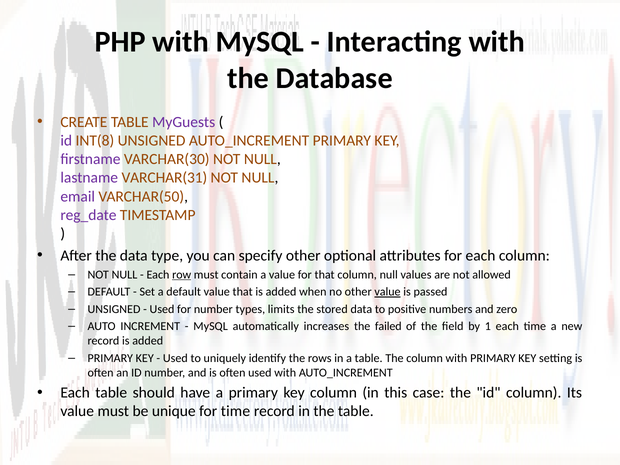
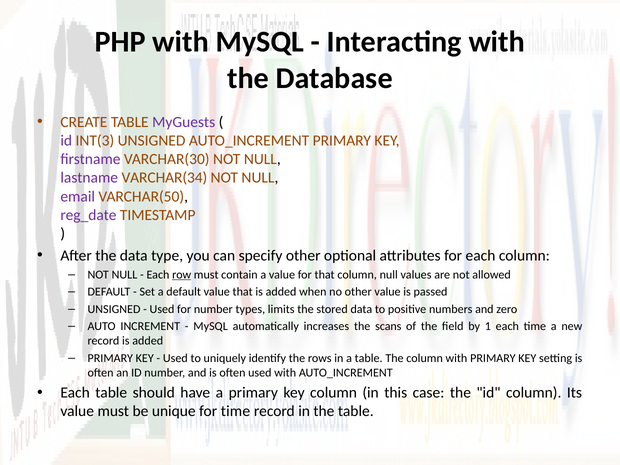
INT(8: INT(8 -> INT(3
VARCHAR(31: VARCHAR(31 -> VARCHAR(34
value at (388, 292) underline: present -> none
failed: failed -> scans
